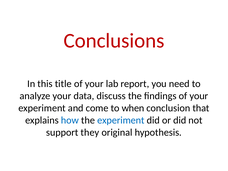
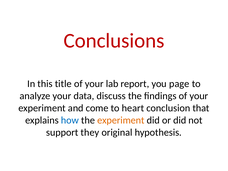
need: need -> page
when: when -> heart
experiment at (121, 120) colour: blue -> orange
